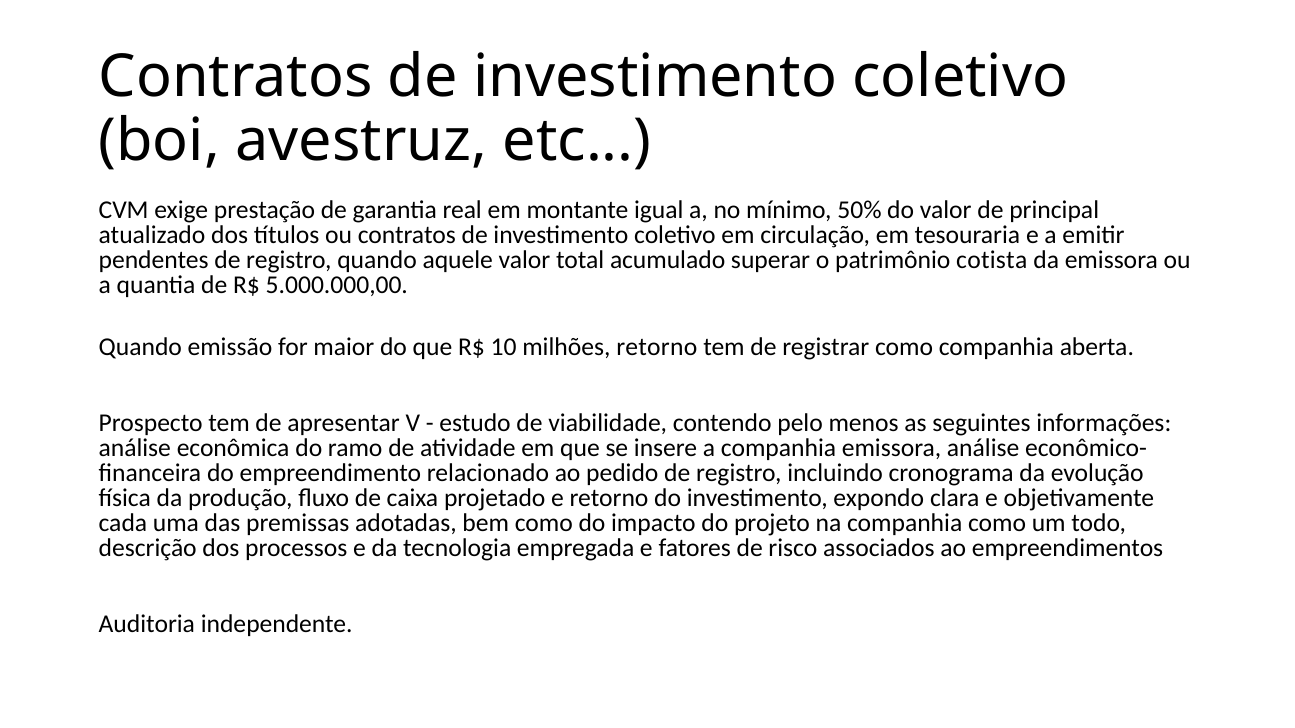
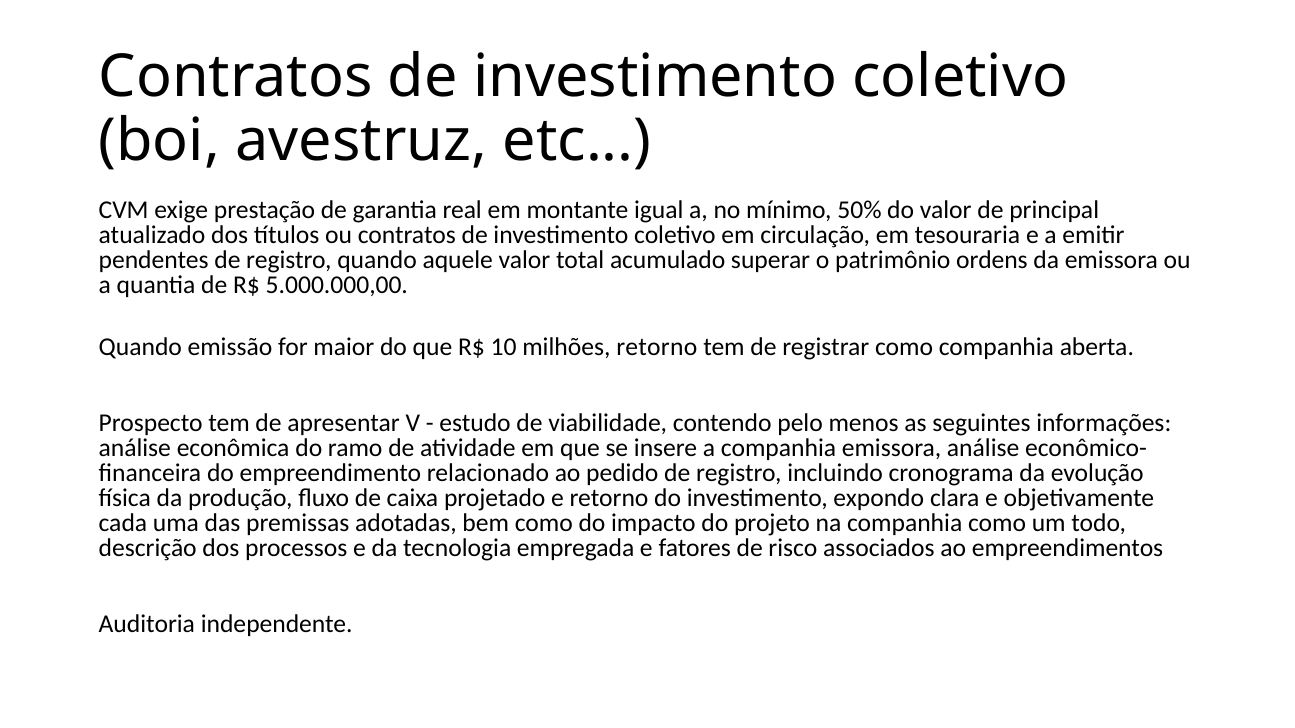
cotista: cotista -> ordens
